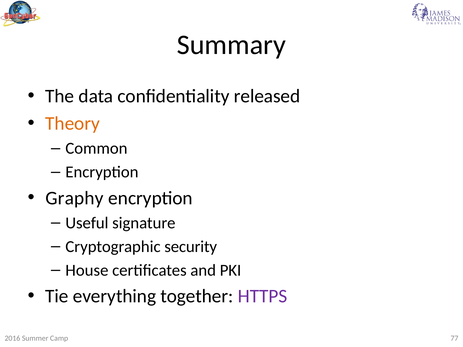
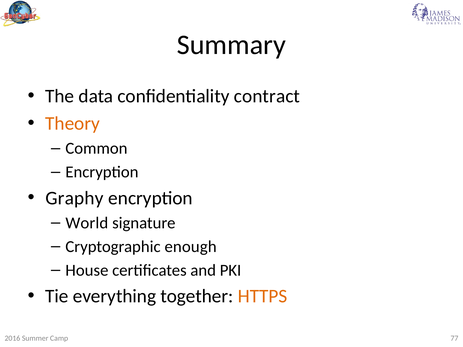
released: released -> contract
Useful: Useful -> World
security: security -> enough
HTTPS colour: purple -> orange
